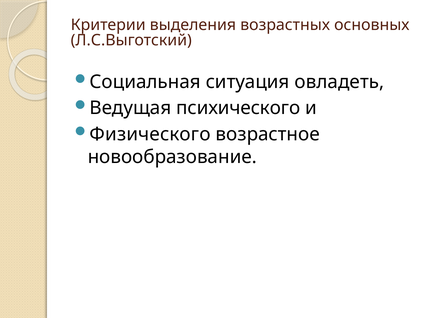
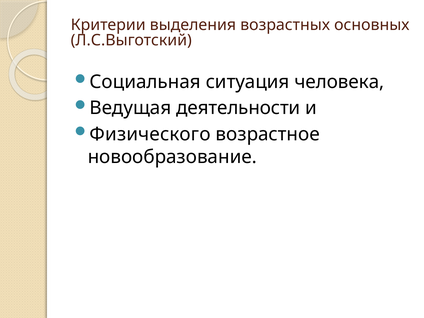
овладеть: овладеть -> человека
психического: психического -> деятельности
